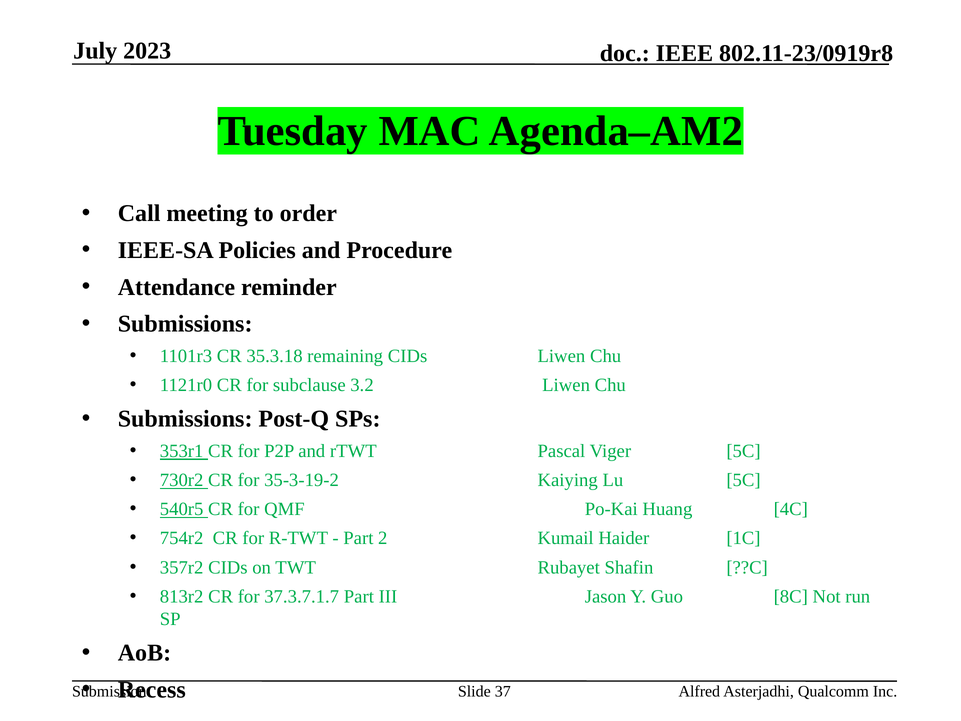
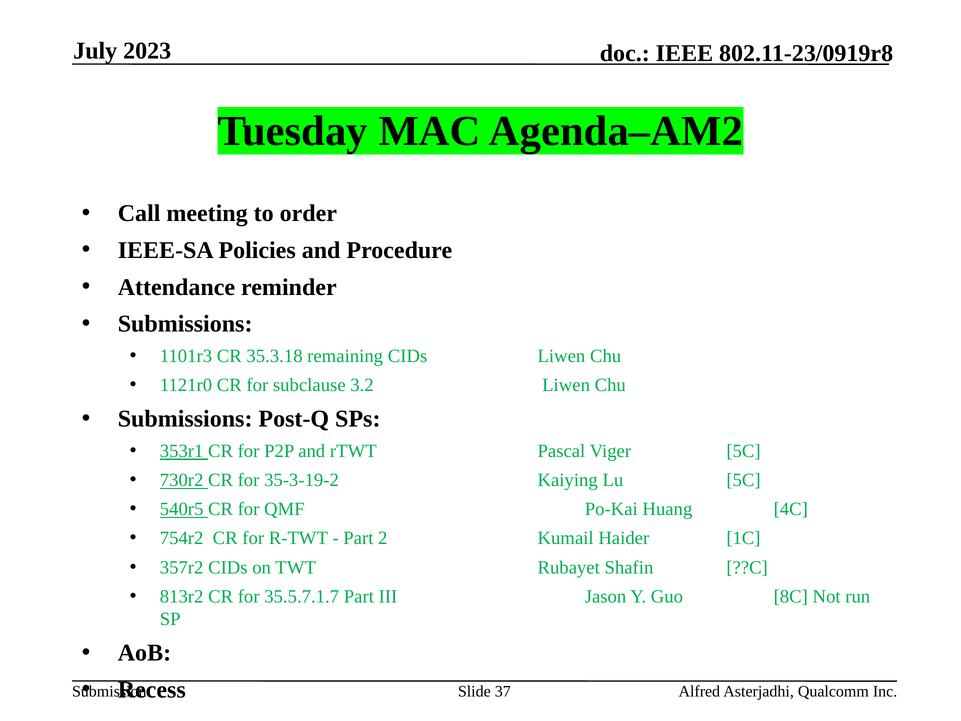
37.3.7.1.7: 37.3.7.1.7 -> 35.5.7.1.7
